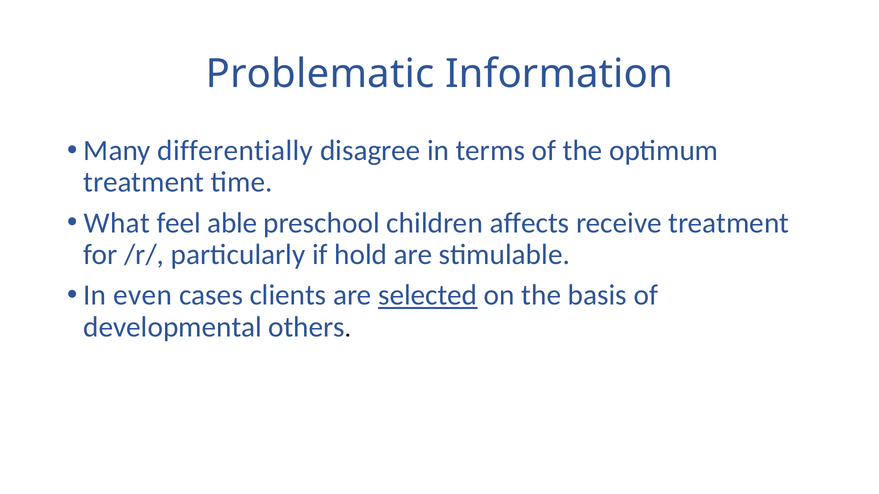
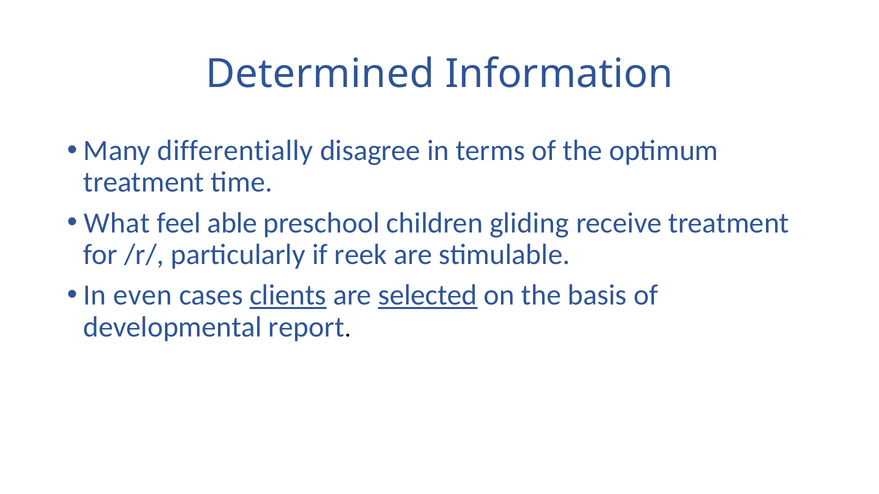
Problematic: Problematic -> Determined
affects: affects -> gliding
hold: hold -> reek
clients underline: none -> present
others: others -> report
